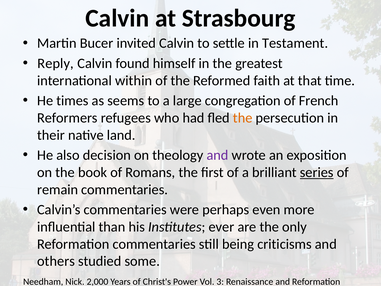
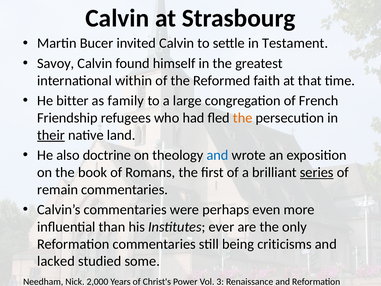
Reply: Reply -> Savoy
times: times -> bitter
seems: seems -> family
Reformers: Reformers -> Friendship
their underline: none -> present
decision: decision -> doctrine
and at (217, 155) colour: purple -> blue
others: others -> lacked
